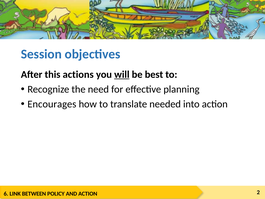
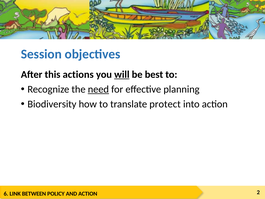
need underline: none -> present
Encourages: Encourages -> Biodiversity
needed: needed -> protect
